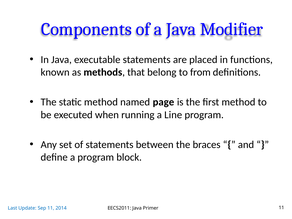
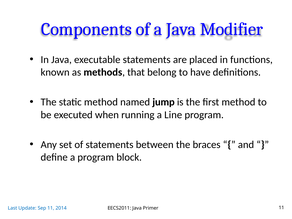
from: from -> have
page: page -> jump
